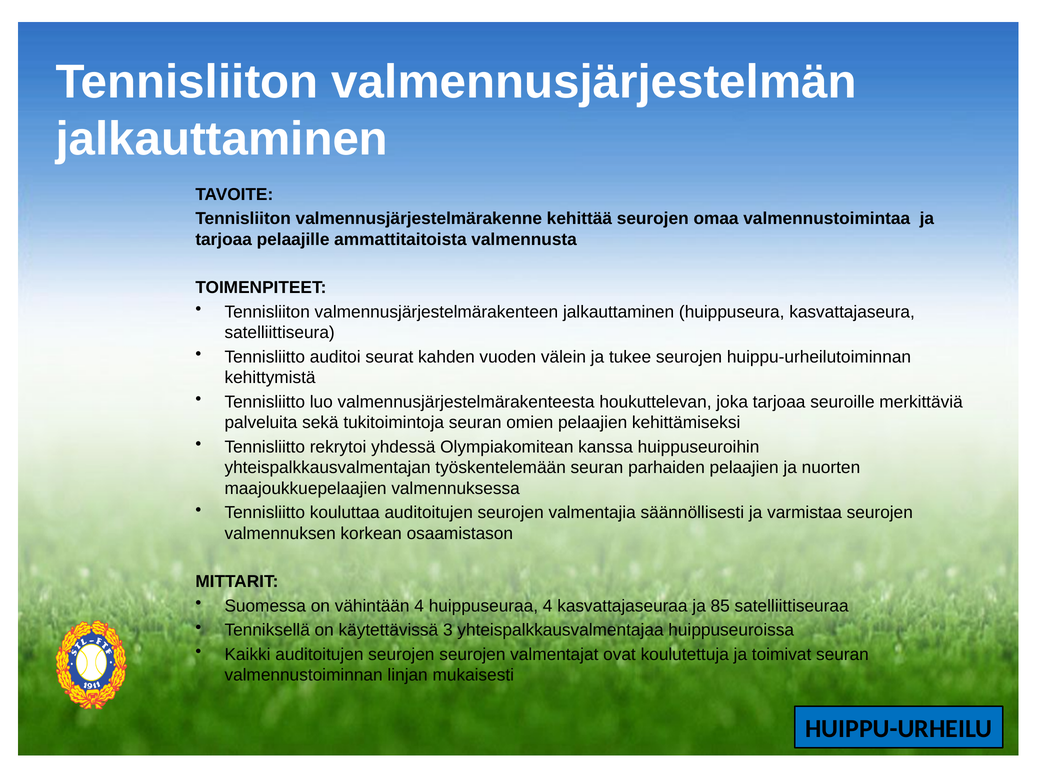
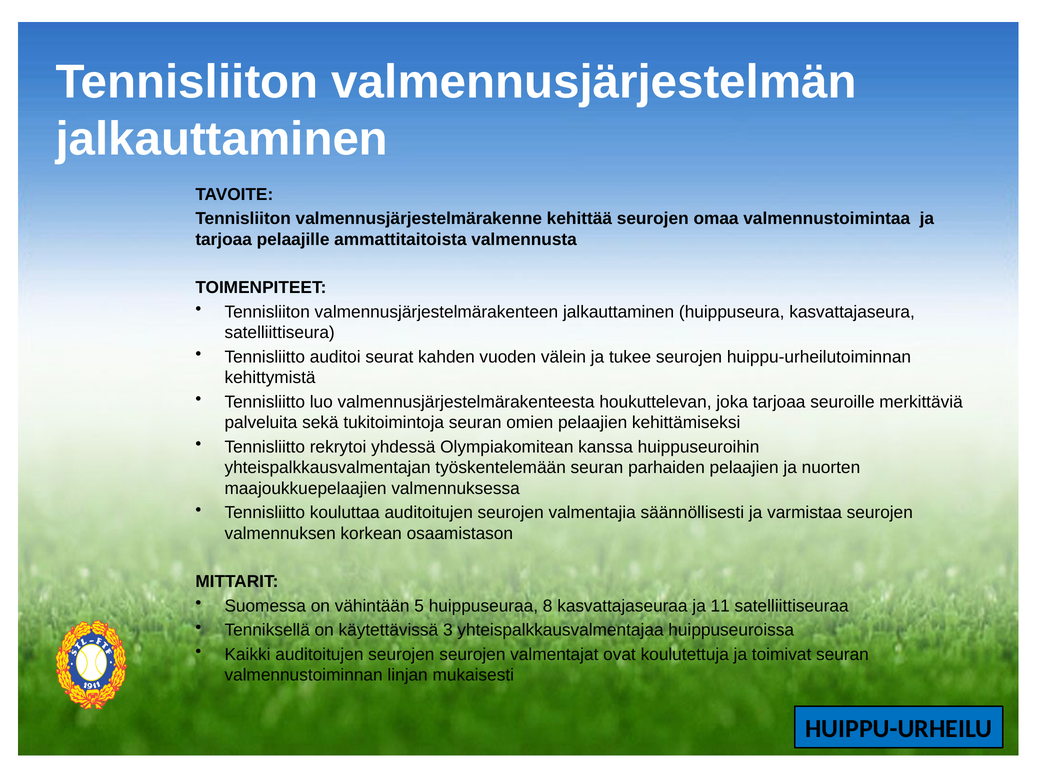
vähintään 4: 4 -> 5
huippuseuraa 4: 4 -> 8
85: 85 -> 11
